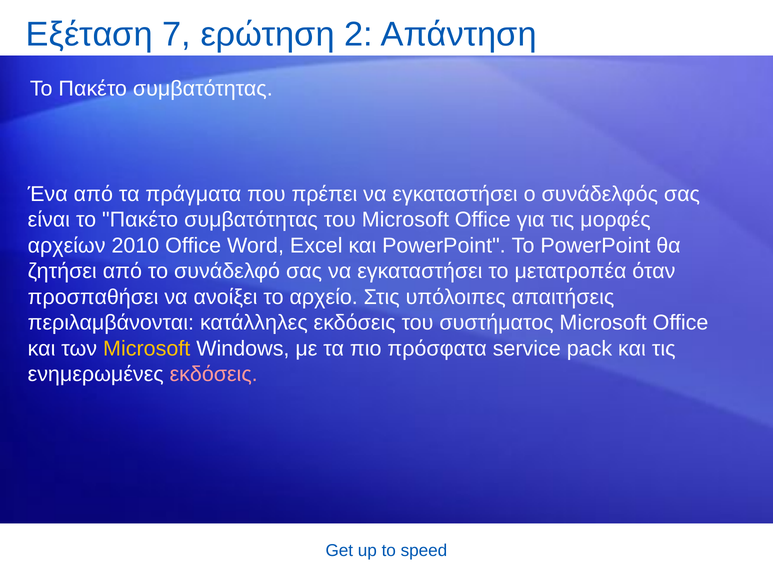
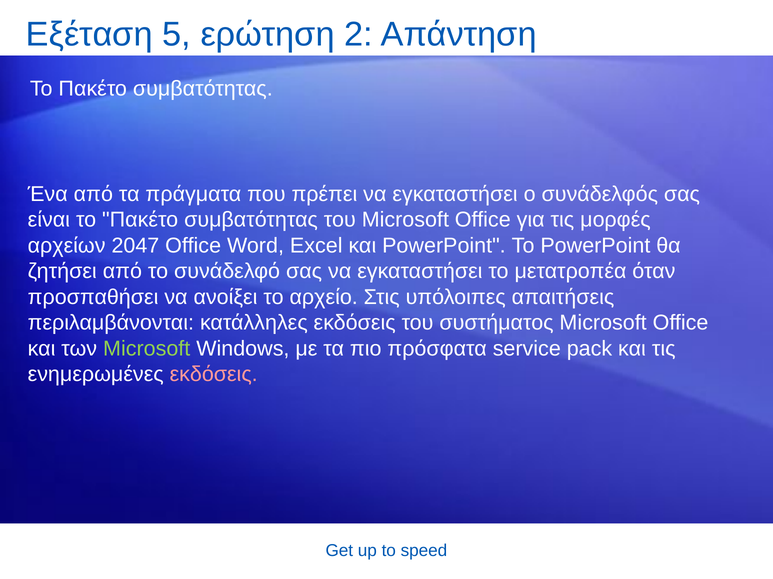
7: 7 -> 5
2010: 2010 -> 2047
Microsoft at (147, 349) colour: yellow -> light green
